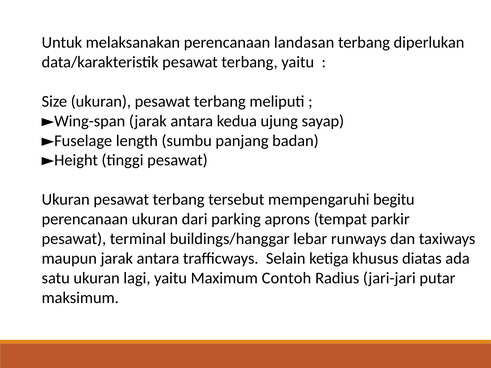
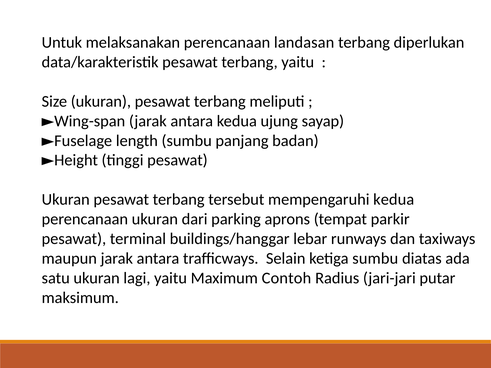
mempengaruhi begitu: begitu -> kedua
ketiga khusus: khusus -> sumbu
